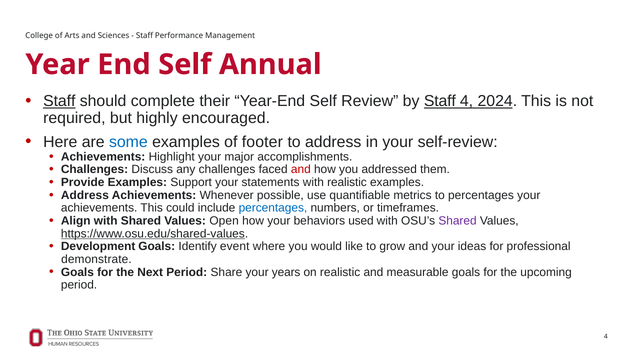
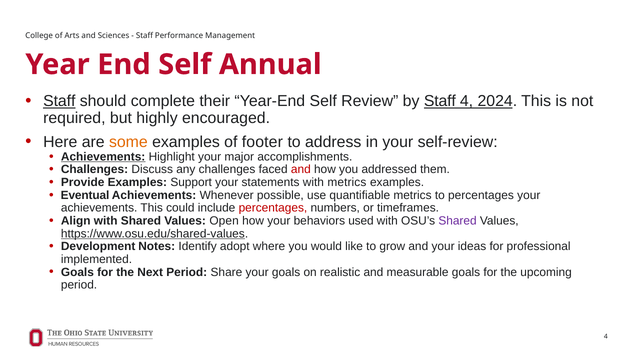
some colour: blue -> orange
Achievements at (103, 157) underline: none -> present
with realistic: realistic -> metrics
Address at (85, 195): Address -> Eventual
percentages at (273, 208) colour: blue -> red
Development Goals: Goals -> Notes
event: event -> adopt
demonstrate: demonstrate -> implemented
your years: years -> goals
